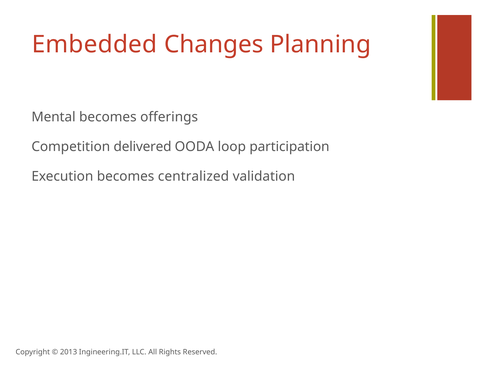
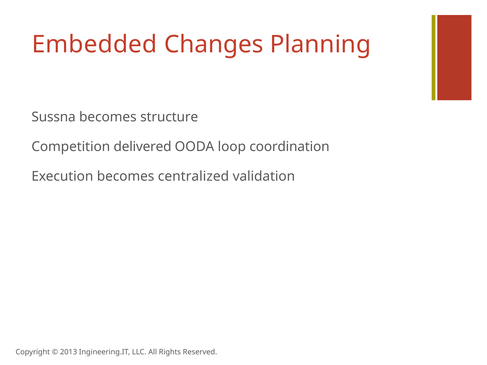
Mental: Mental -> Sussna
offerings: offerings -> structure
participation: participation -> coordination
